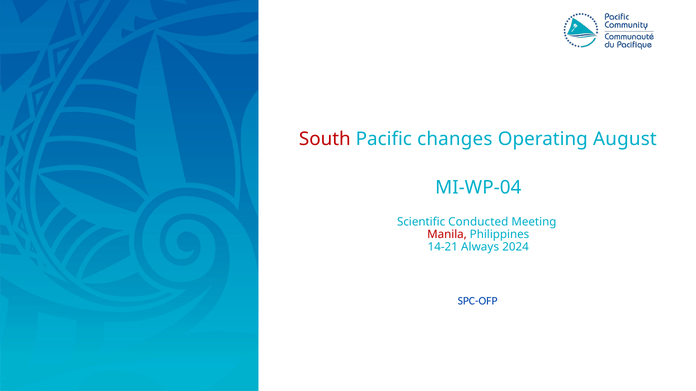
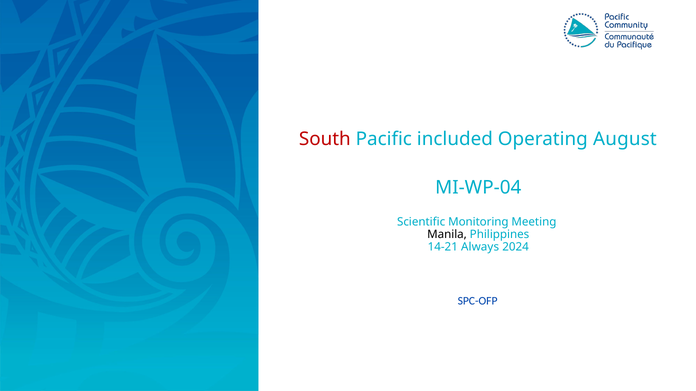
changes: changes -> included
Conducted: Conducted -> Monitoring
Manila colour: red -> black
